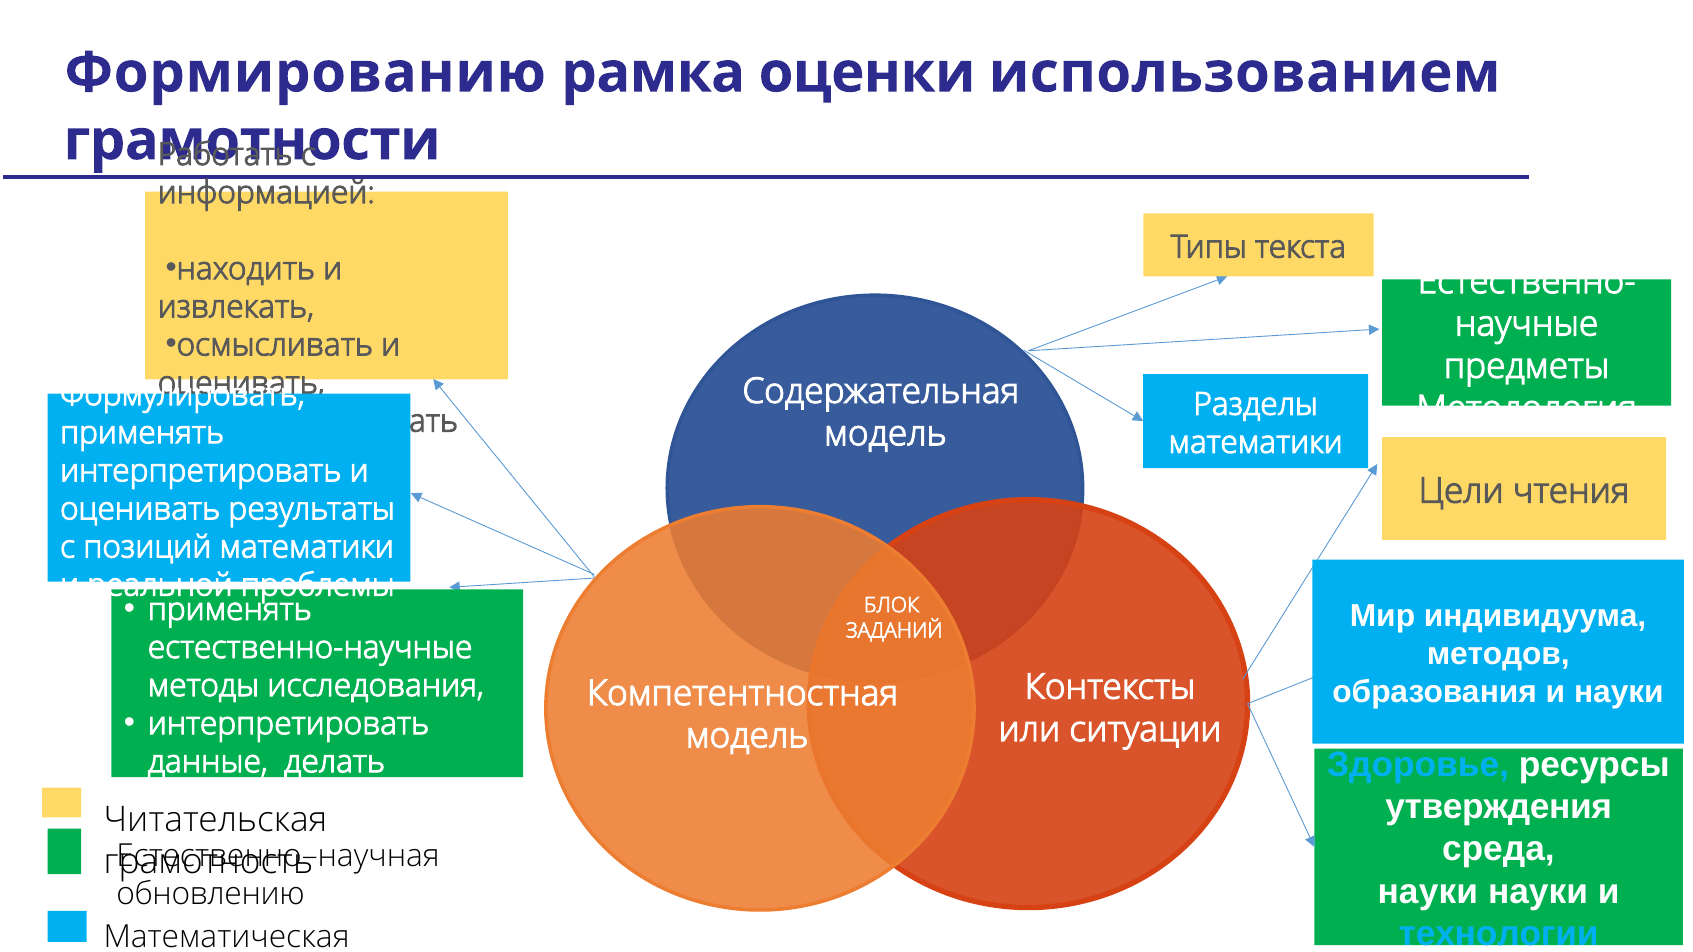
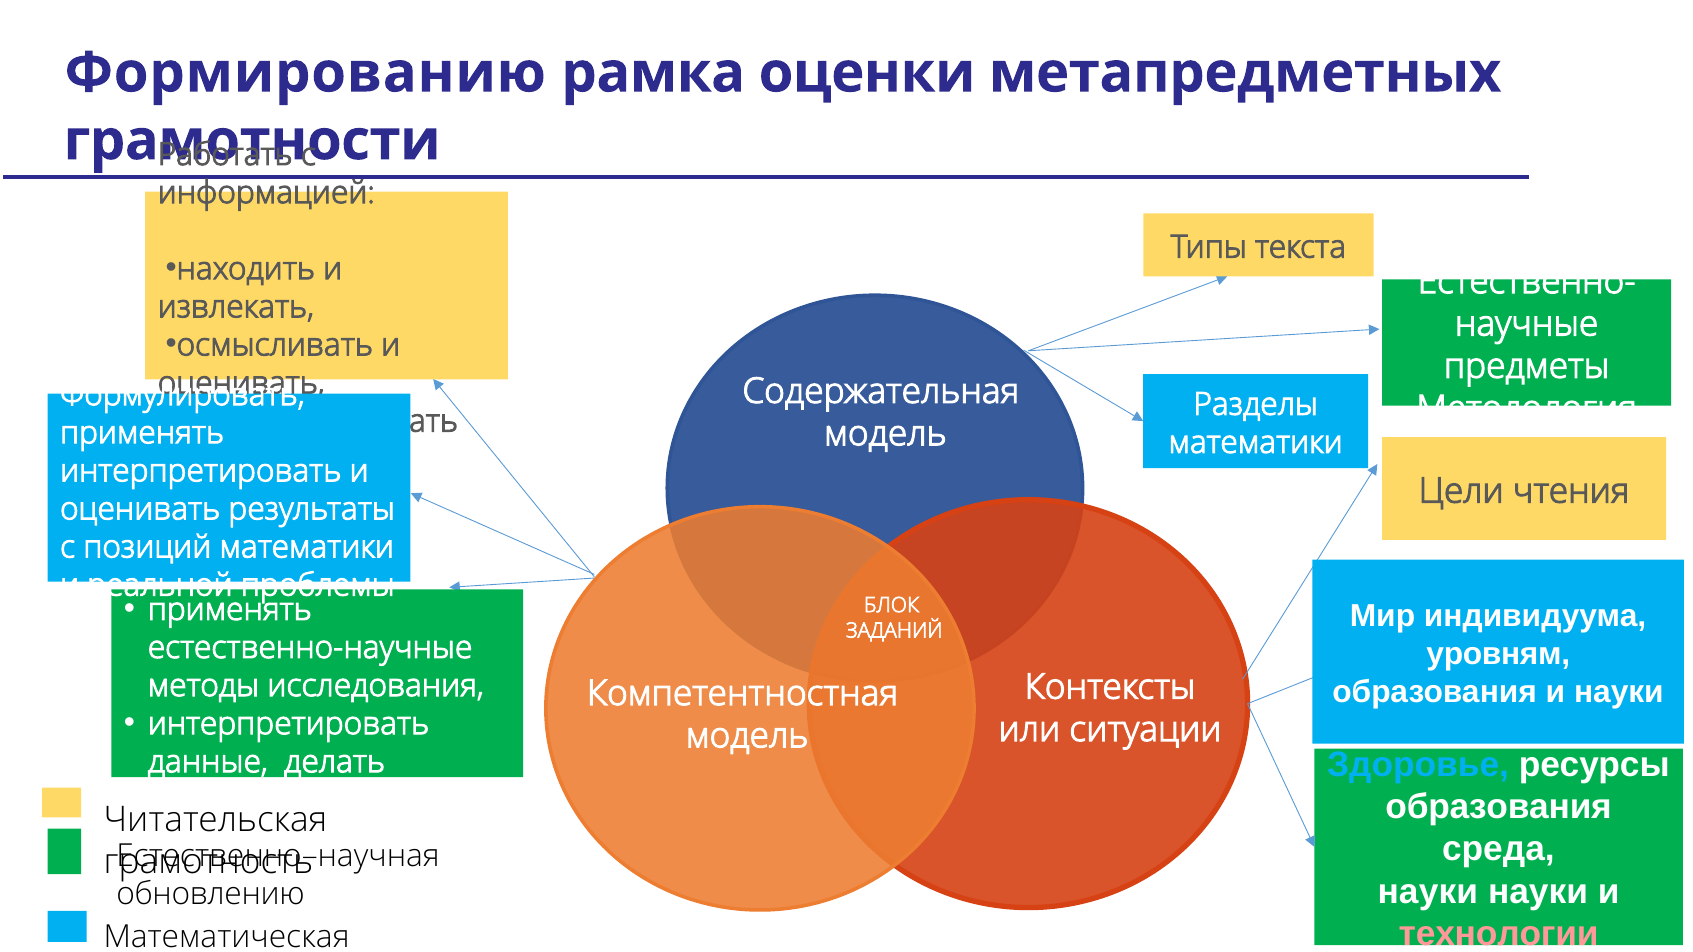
использованием: использованием -> метапредметных
методов: методов -> уровням
утверждения at (1499, 807): утверждения -> образования
технологии colour: light blue -> pink
